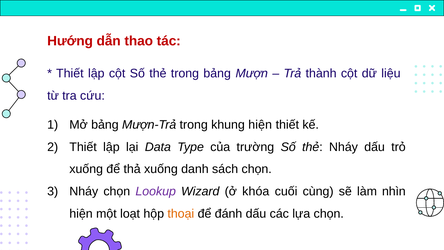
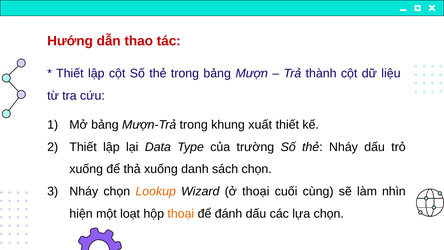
khung hiện: hiện -> xuất
Lookup colour: purple -> orange
ở khóa: khóa -> thoại
